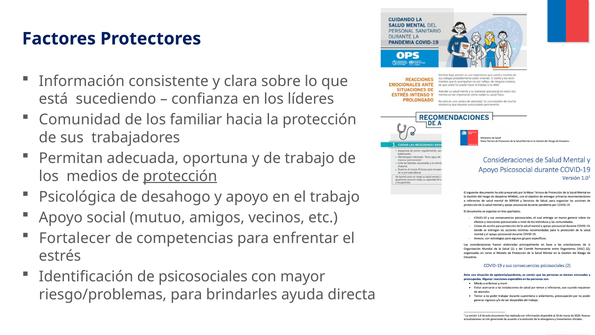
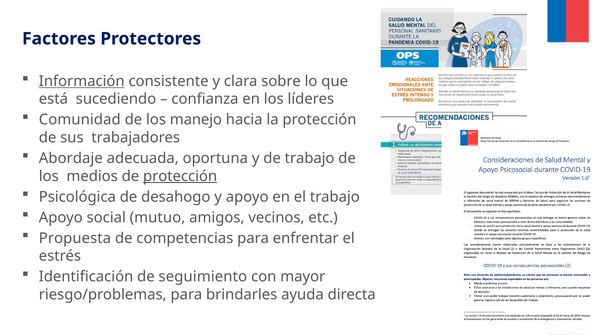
Información underline: none -> present
familiar: familiar -> manejo
Permitan: Permitan -> Abordaje
Fortalecer: Fortalecer -> Propuesta
psicosociales: psicosociales -> seguimiento
